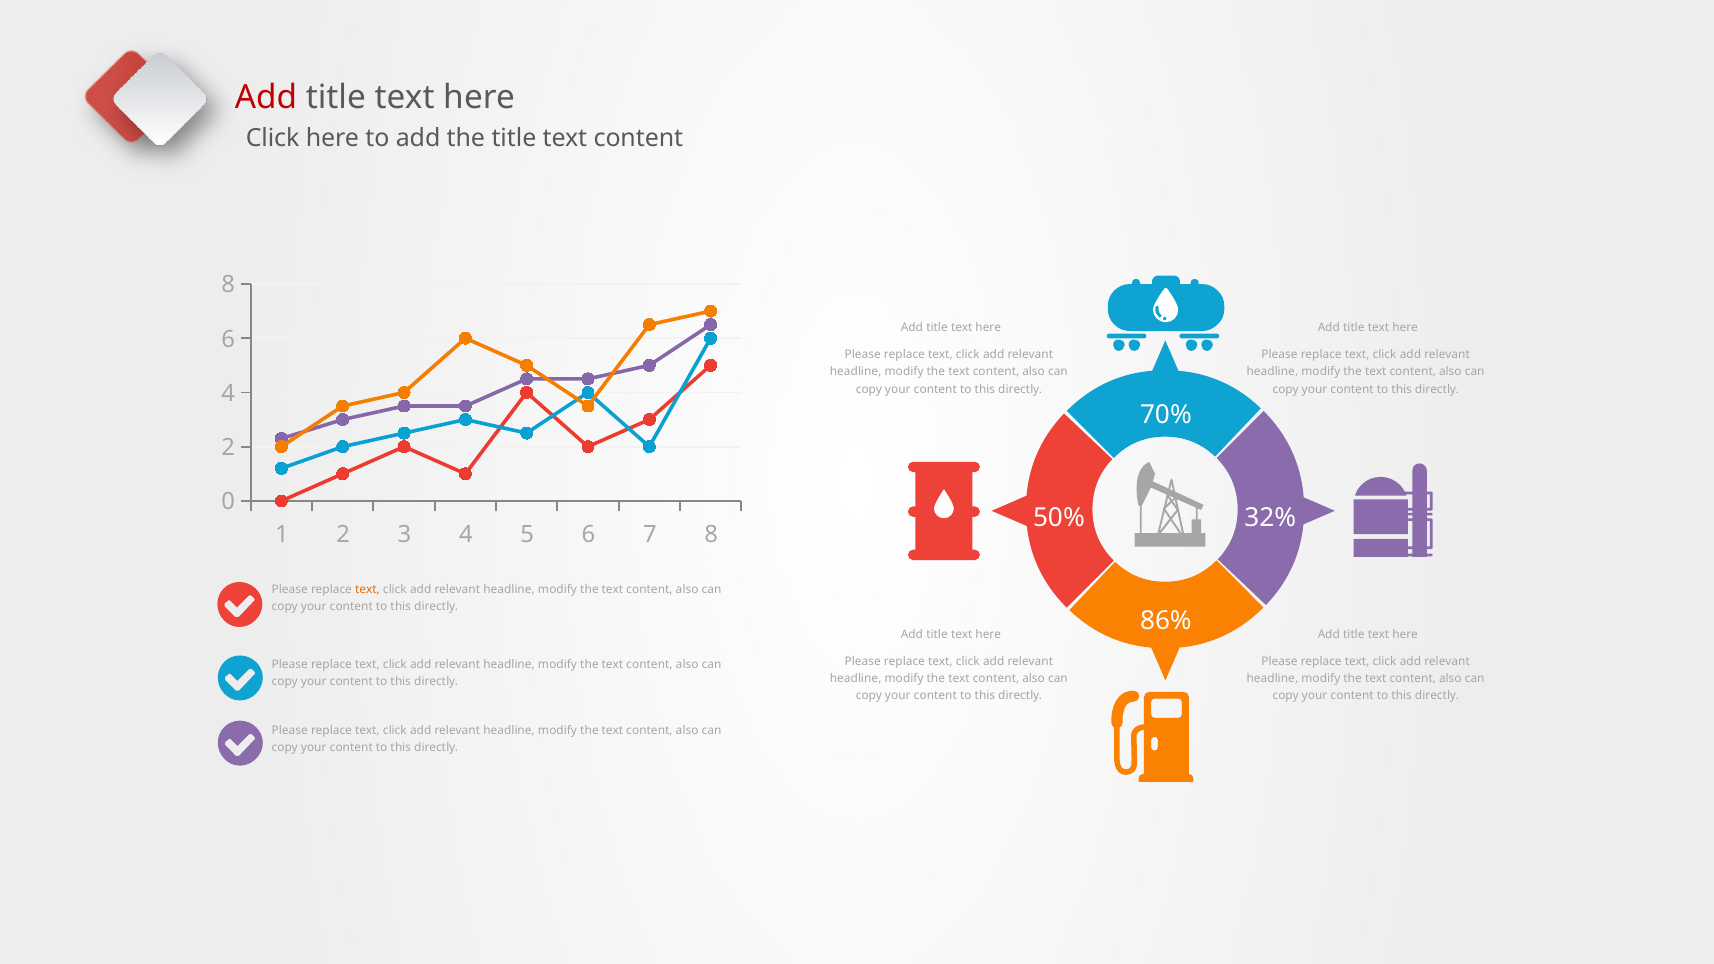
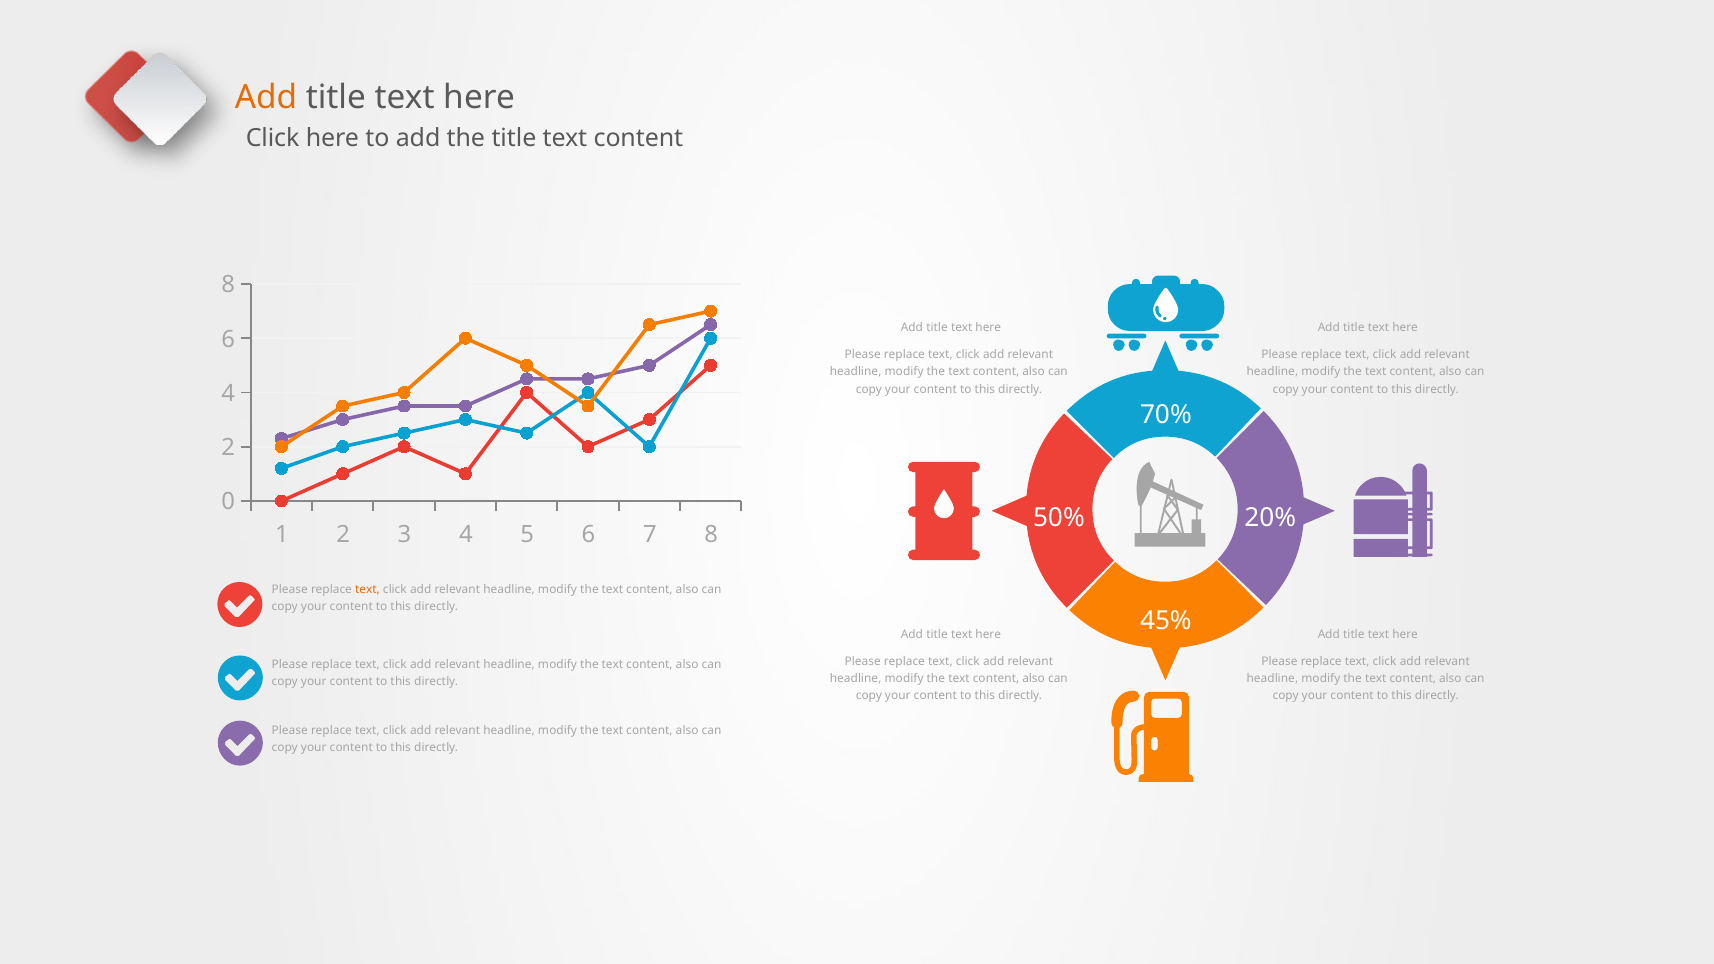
Add at (266, 98) colour: red -> orange
32%: 32% -> 20%
86%: 86% -> 45%
